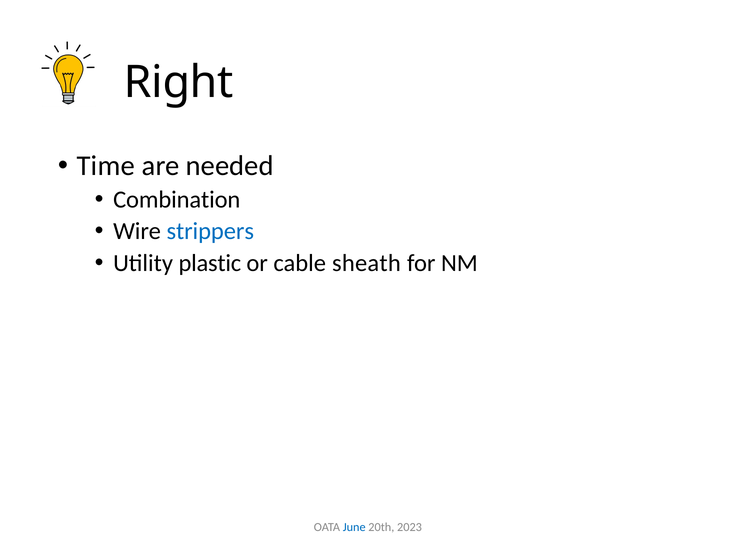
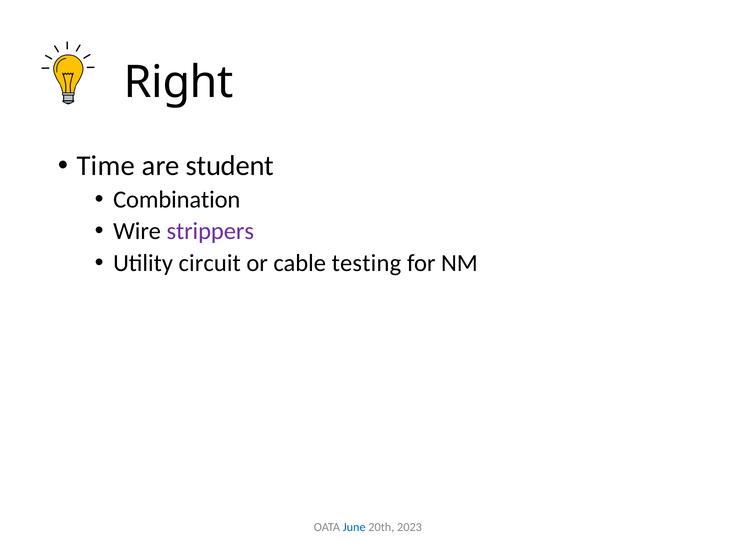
needed: needed -> student
strippers colour: blue -> purple
plastic: plastic -> circuit
sheath: sheath -> testing
